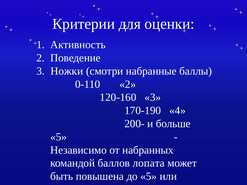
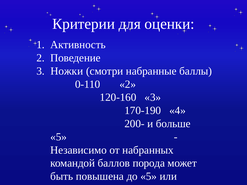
лопата: лопата -> порода
